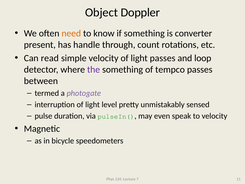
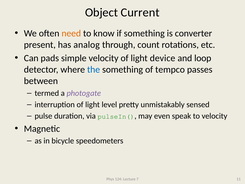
Doppler: Doppler -> Current
handle: handle -> analog
read: read -> pads
light passes: passes -> device
the colour: purple -> blue
